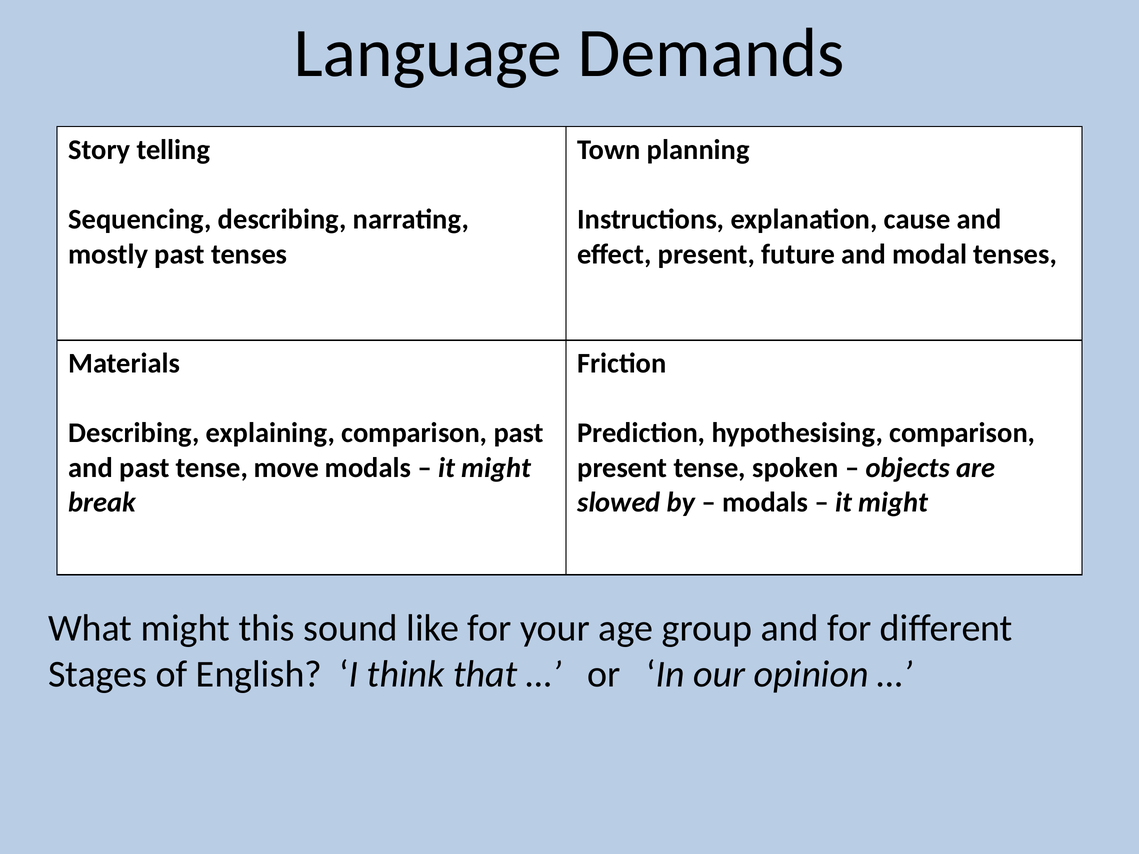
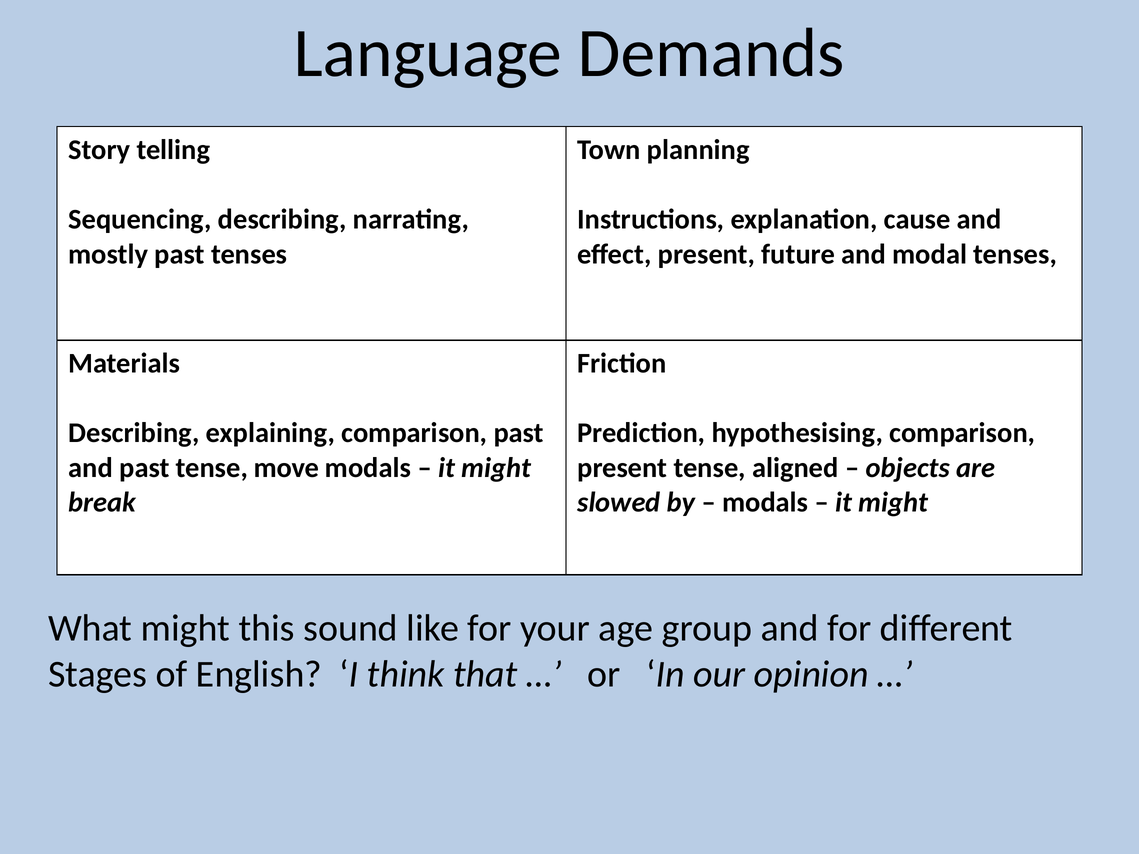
spoken: spoken -> aligned
